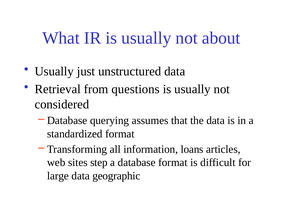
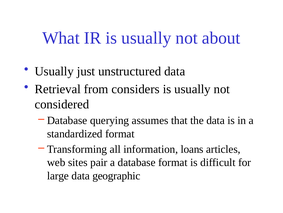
questions: questions -> considers
step: step -> pair
